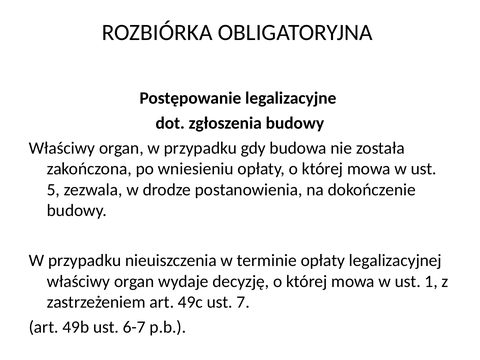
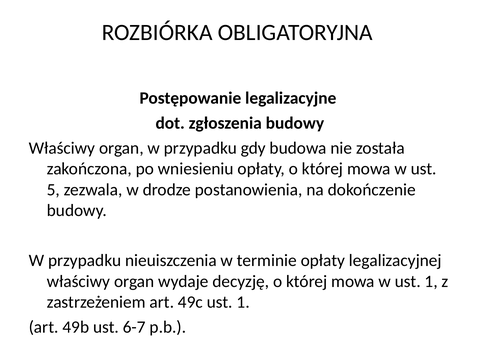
49c ust 7: 7 -> 1
